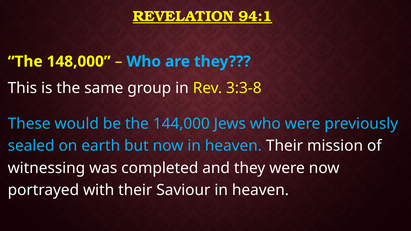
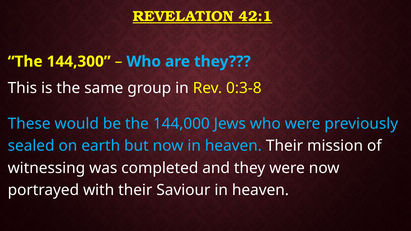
94:1: 94:1 -> 42:1
148,000: 148,000 -> 144,300
3:3-8: 3:3-8 -> 0:3-8
